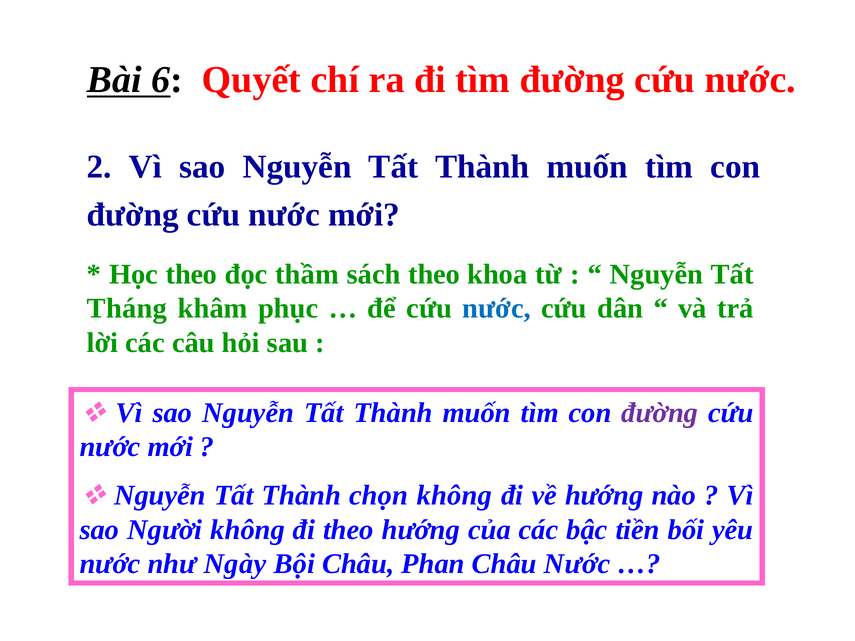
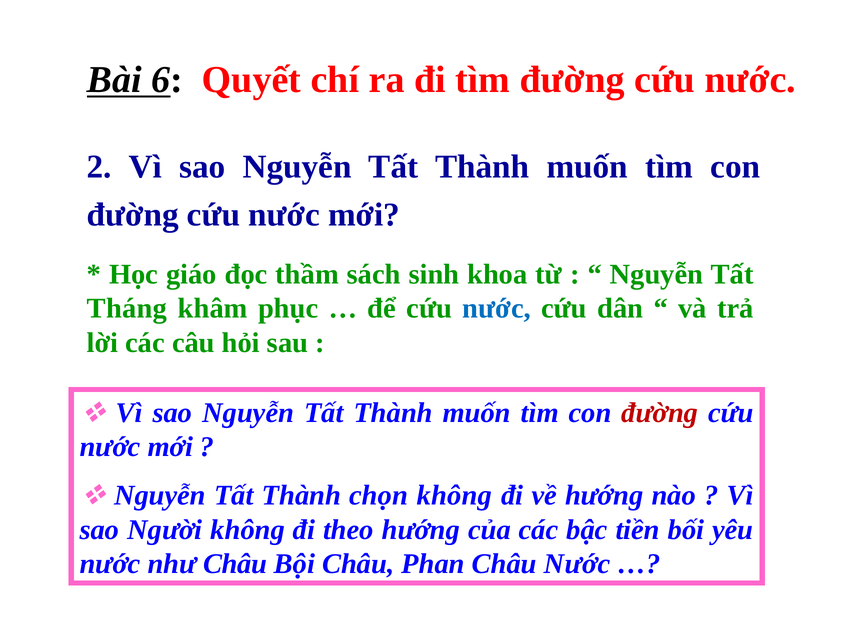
Học theo: theo -> giáo
sách theo: theo -> sinh
đường at (660, 413) colour: purple -> red
như Ngày: Ngày -> Châu
